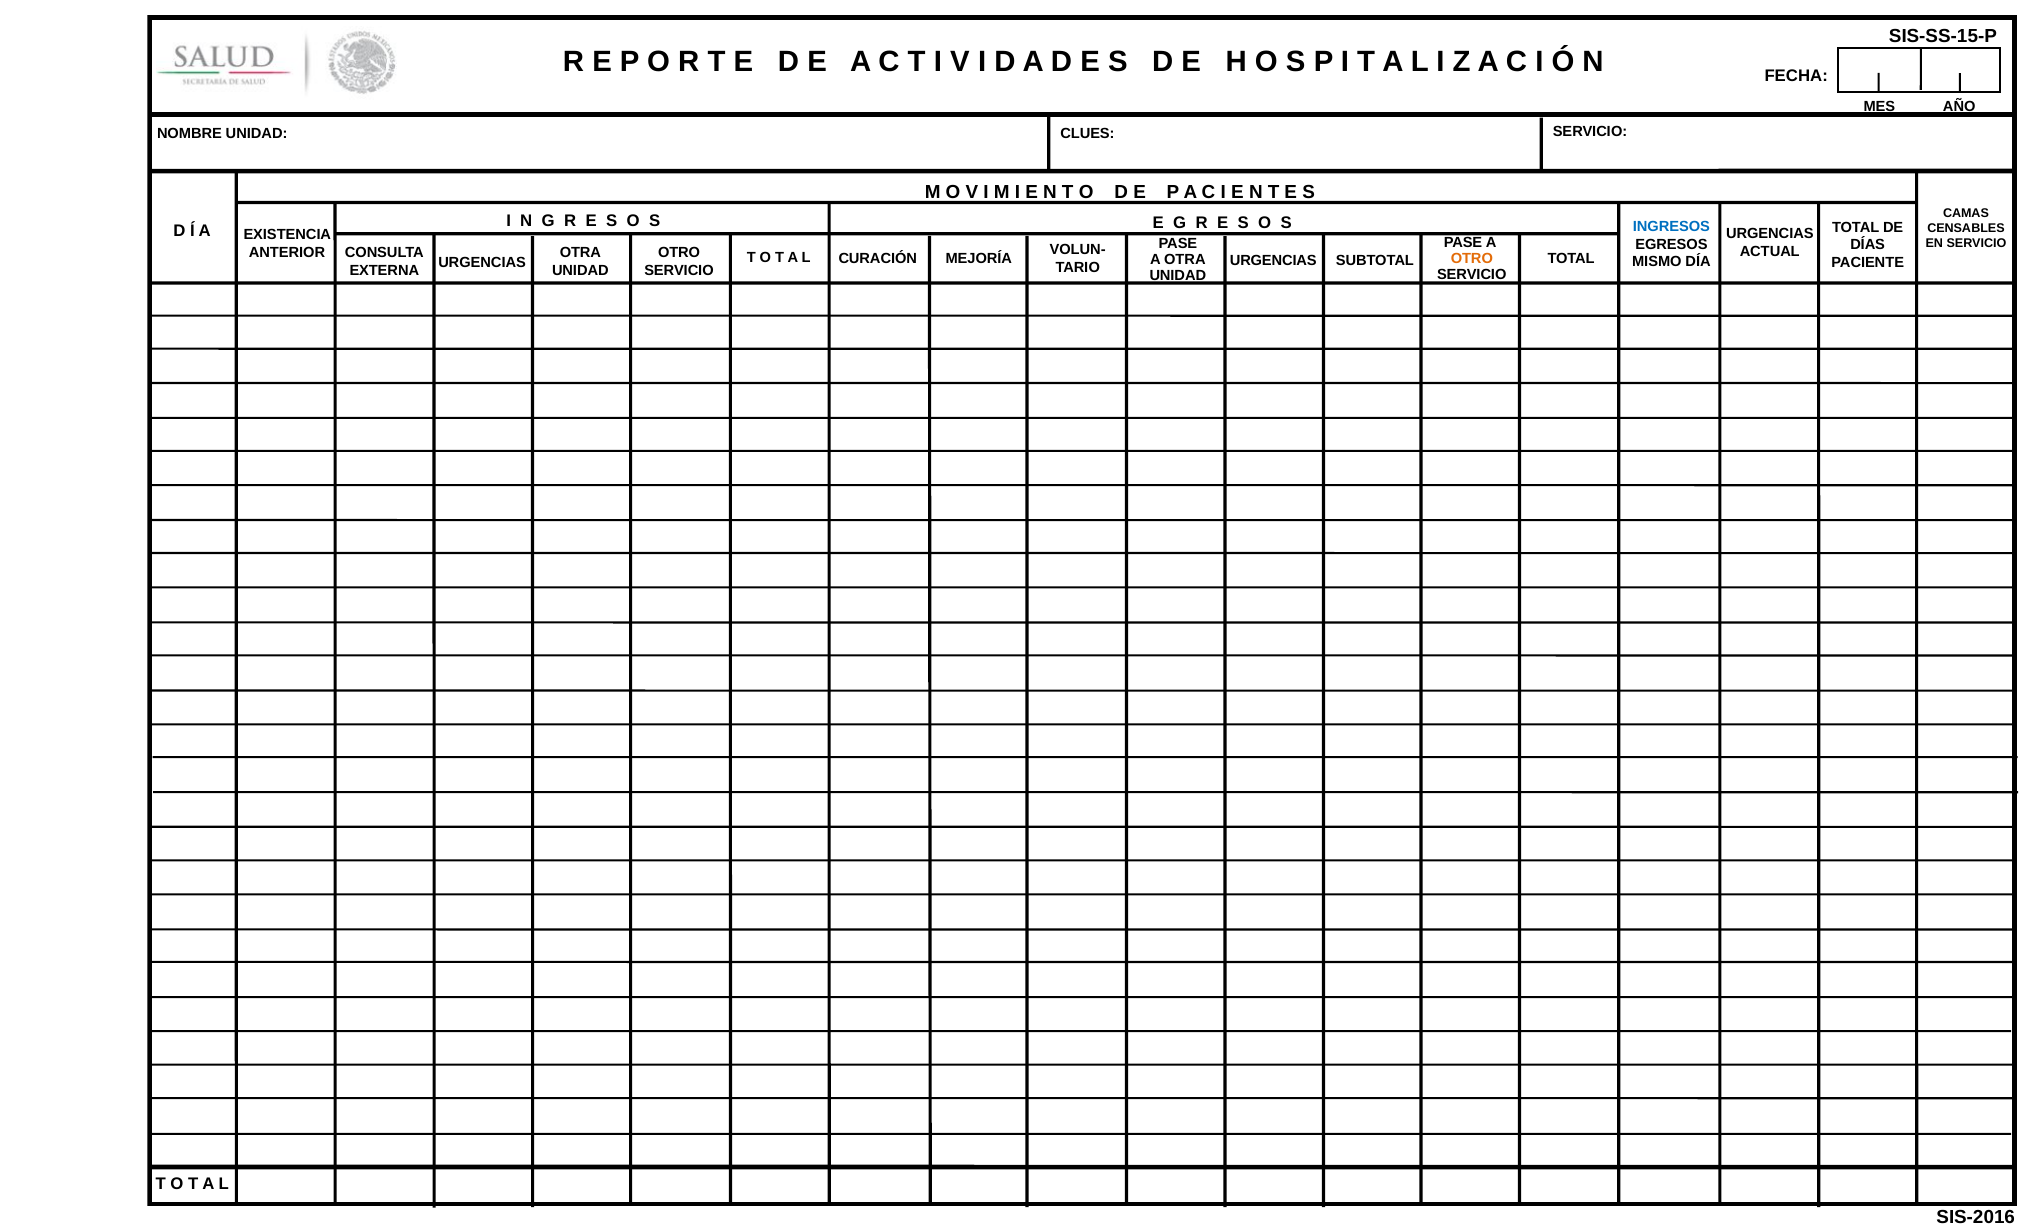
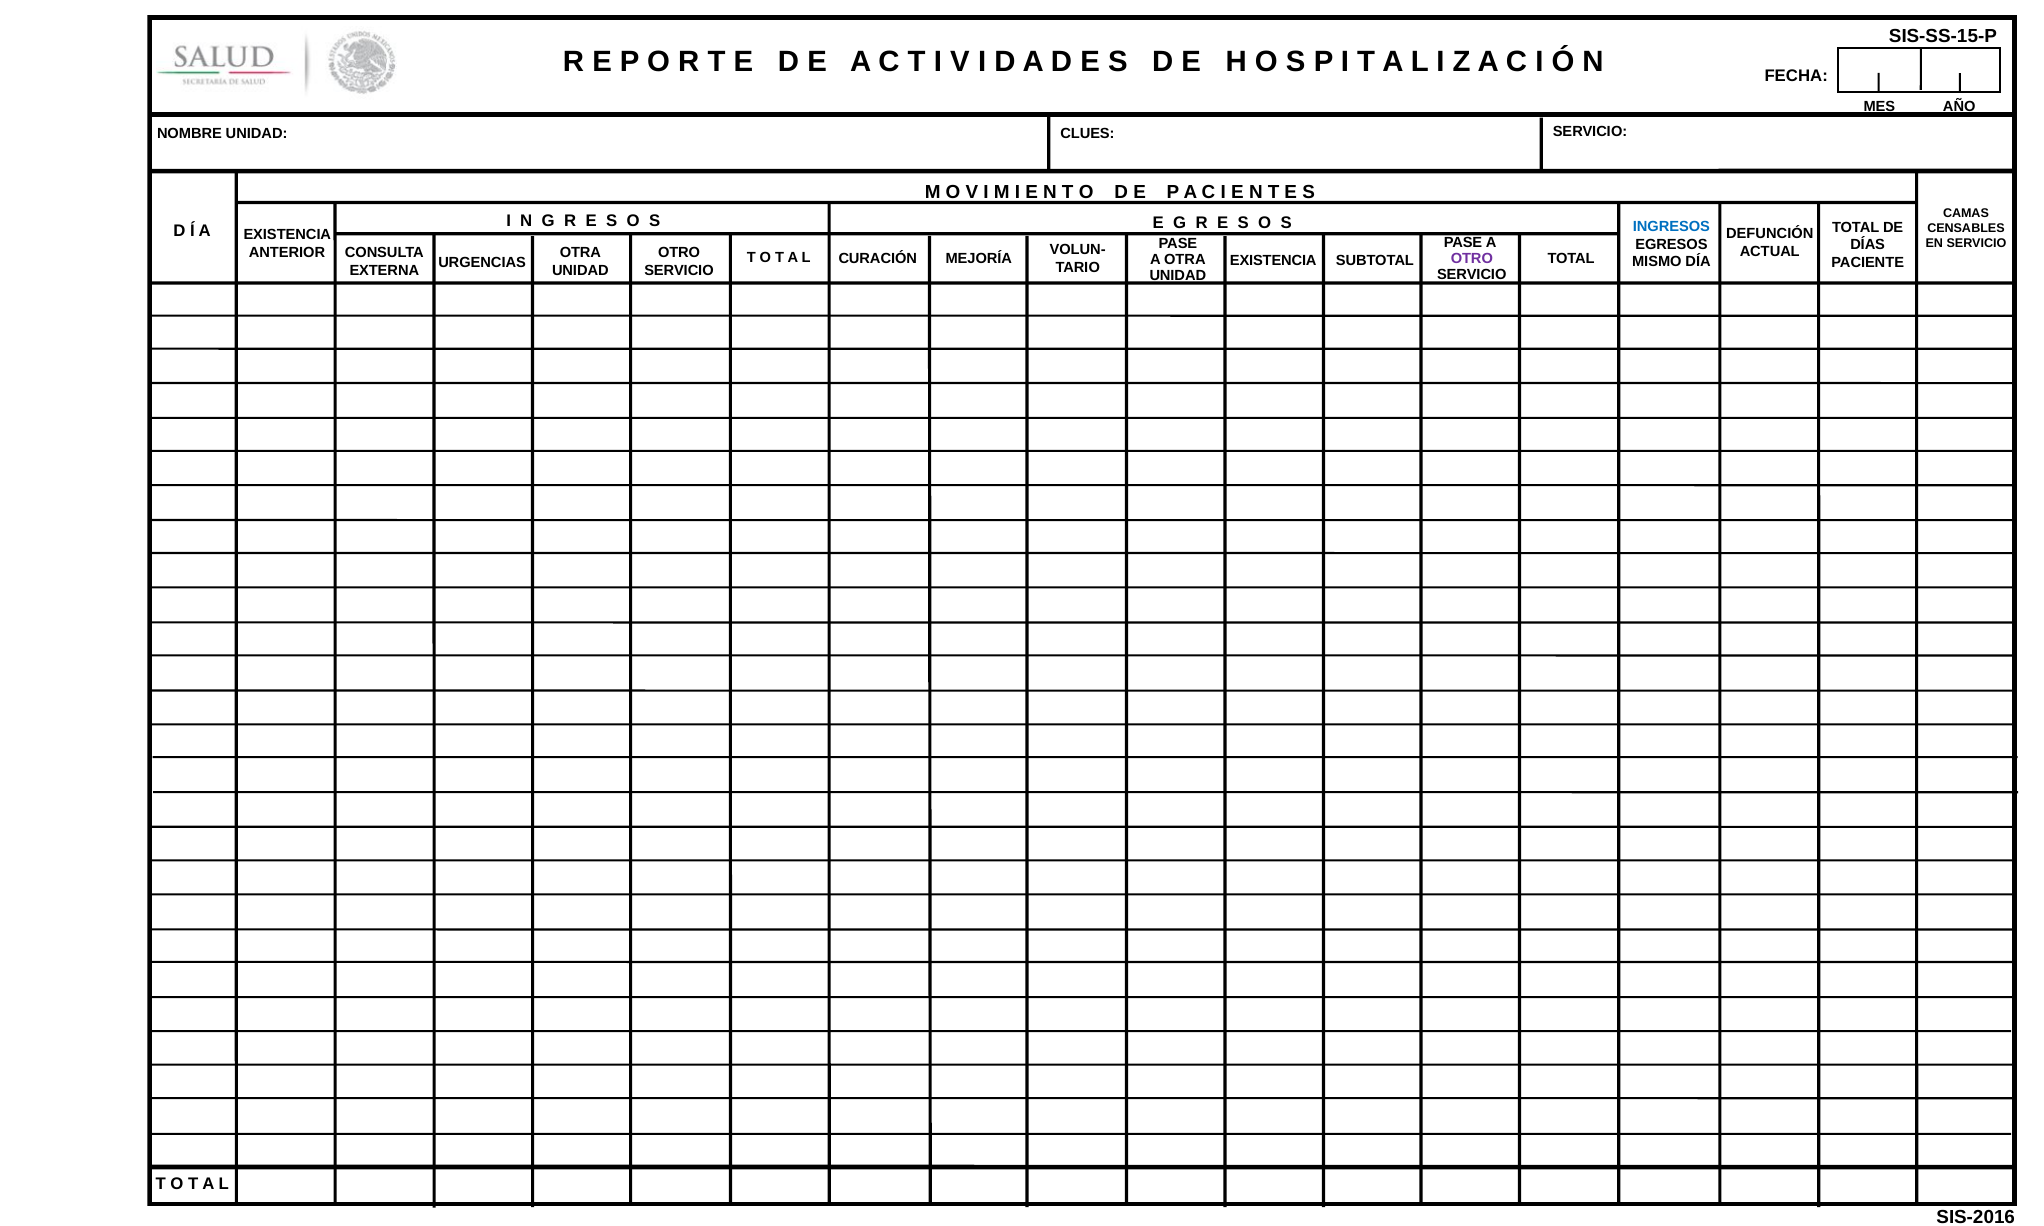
URGENCIAS at (1770, 234): URGENCIAS -> DEFUNCIÓN
OTRO at (1472, 258) colour: orange -> purple
URGENCIAS at (1273, 260): URGENCIAS -> EXISTENCIA
